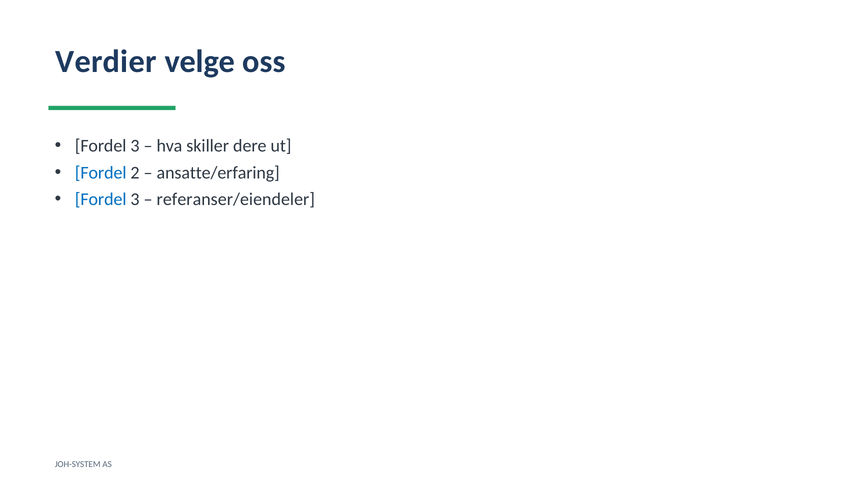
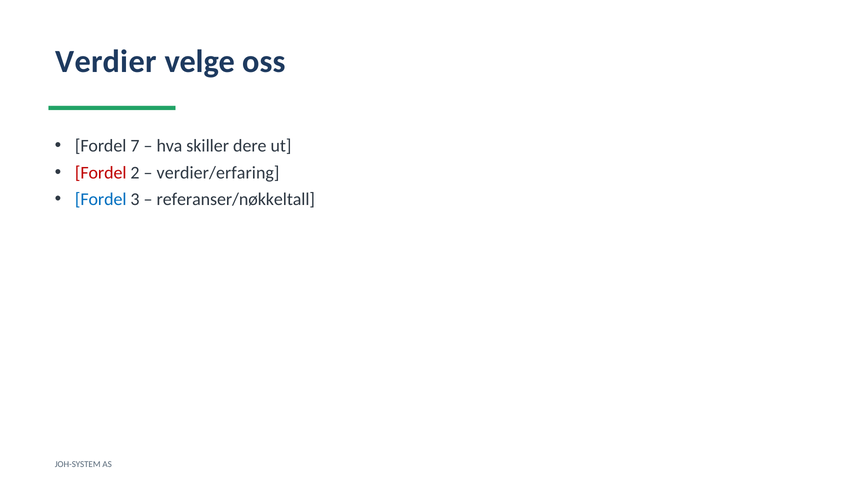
3 at (135, 146): 3 -> 7
Fordel at (101, 173) colour: blue -> red
ansatte/erfaring: ansatte/erfaring -> verdier/erfaring
referanser/eiendeler: referanser/eiendeler -> referanser/nøkkeltall
